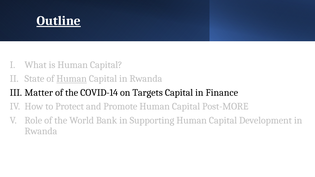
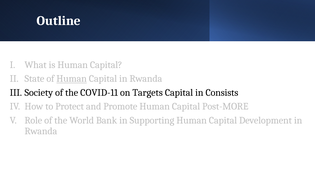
Outline underline: present -> none
Matter: Matter -> Society
COVID-14: COVID-14 -> COVID-11
Finance: Finance -> Consists
